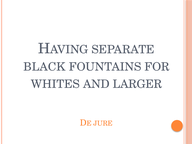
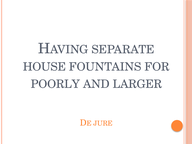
BLACK: BLACK -> HOUSE
WHITES: WHITES -> POORLY
